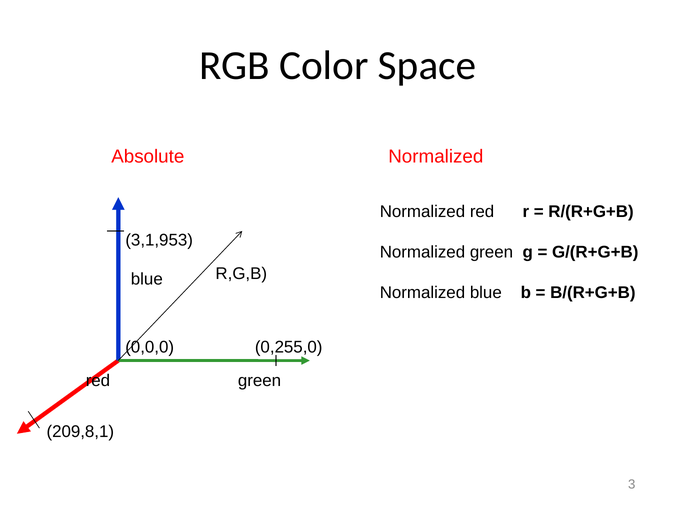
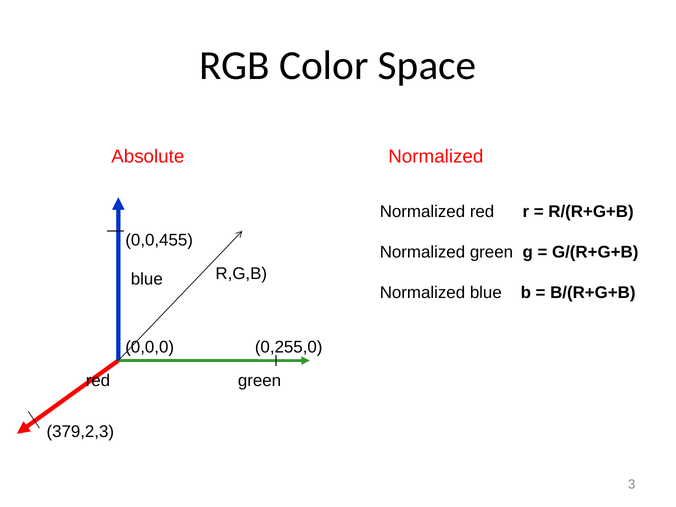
3,1,953: 3,1,953 -> 0,0,455
209,8,1: 209,8,1 -> 379,2,3
